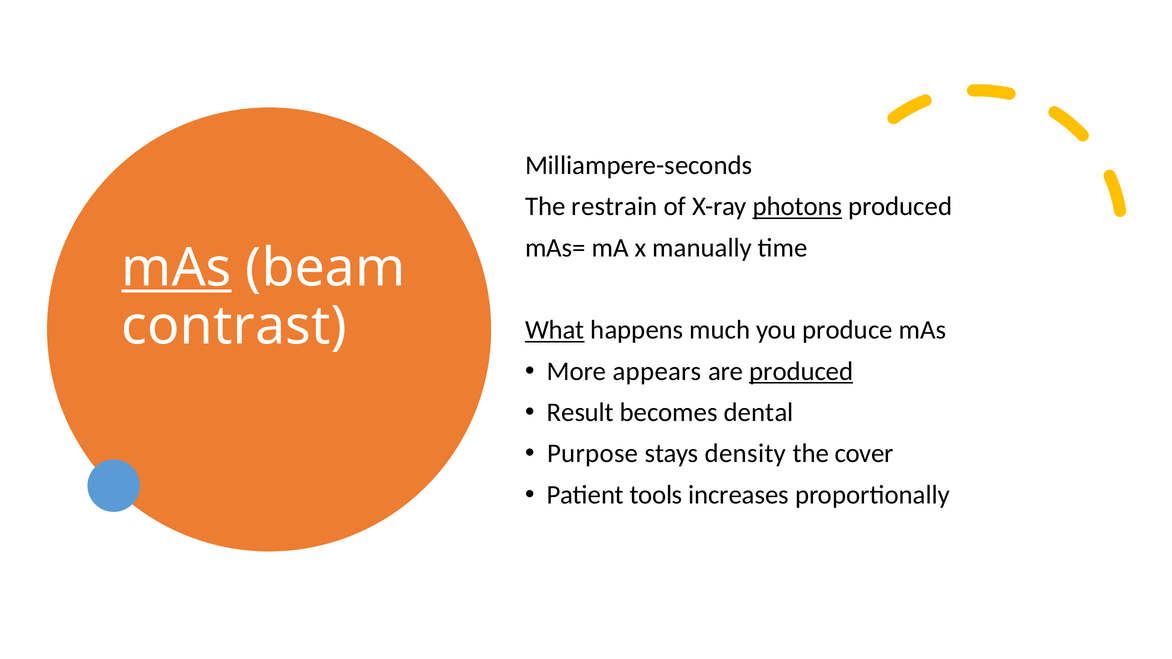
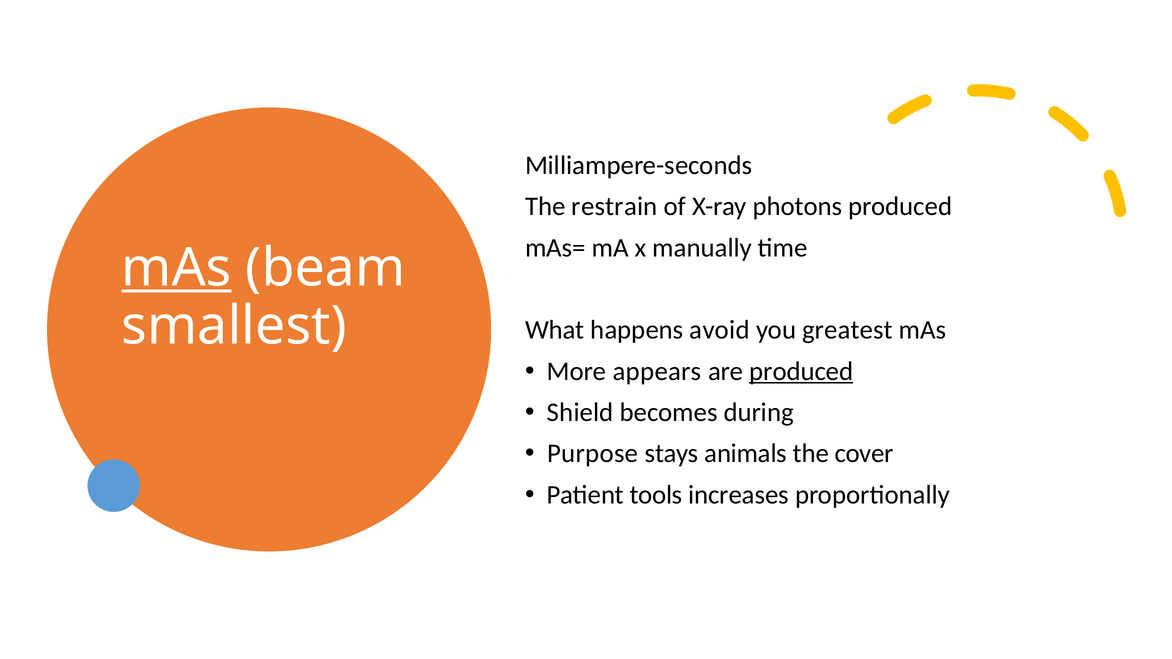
photons underline: present -> none
contrast: contrast -> smallest
What underline: present -> none
much: much -> avoid
produce: produce -> greatest
Result: Result -> Shield
dental: dental -> during
density: density -> animals
